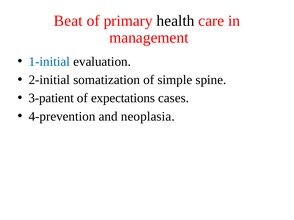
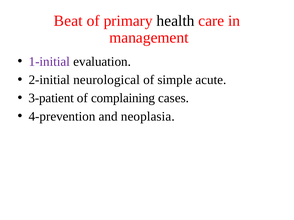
1-initial colour: blue -> purple
somatization: somatization -> neurological
spine: spine -> acute
expectations: expectations -> complaining
